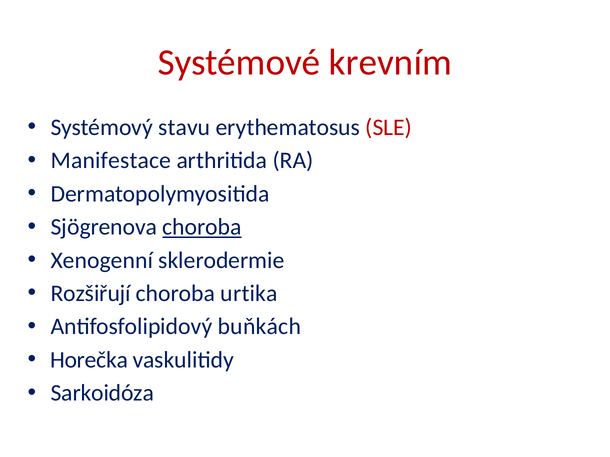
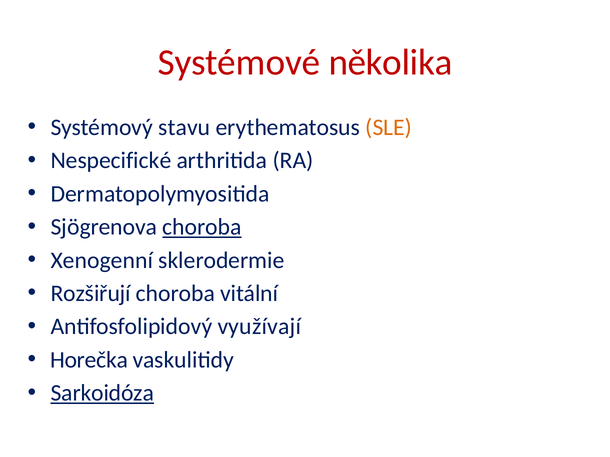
krevním: krevním -> několika
SLE colour: red -> orange
Manifestace: Manifestace -> Nespecifické
urtika: urtika -> vitální
buňkách: buňkách -> využívají
Sarkoidóza underline: none -> present
